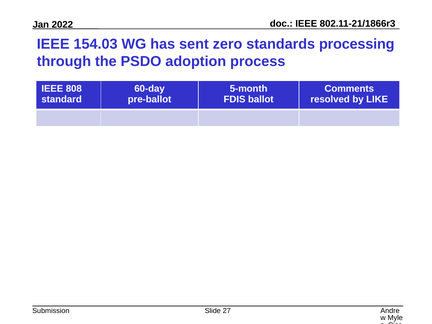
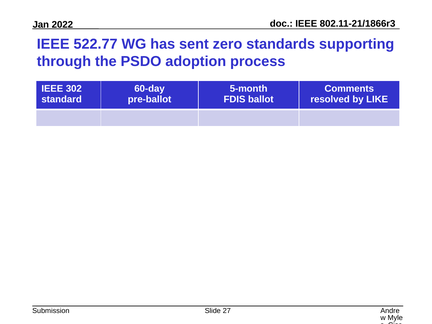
154.03: 154.03 -> 522.77
processing: processing -> supporting
808: 808 -> 302
